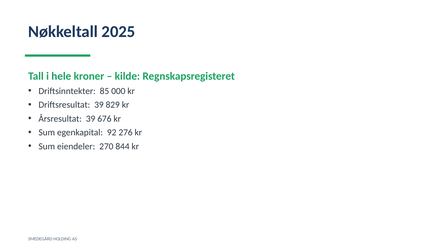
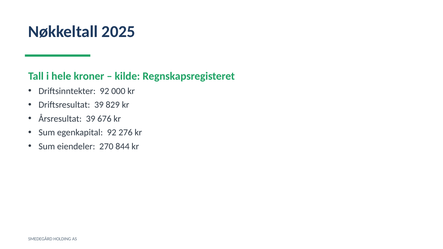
Driftsinntekter 85: 85 -> 92
